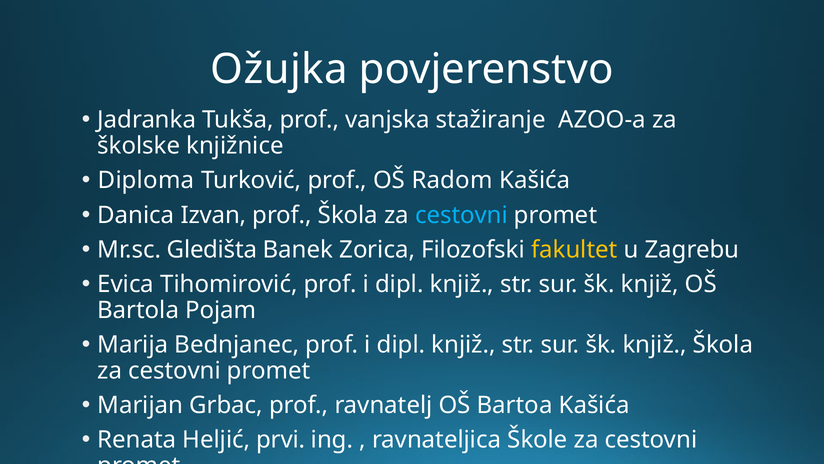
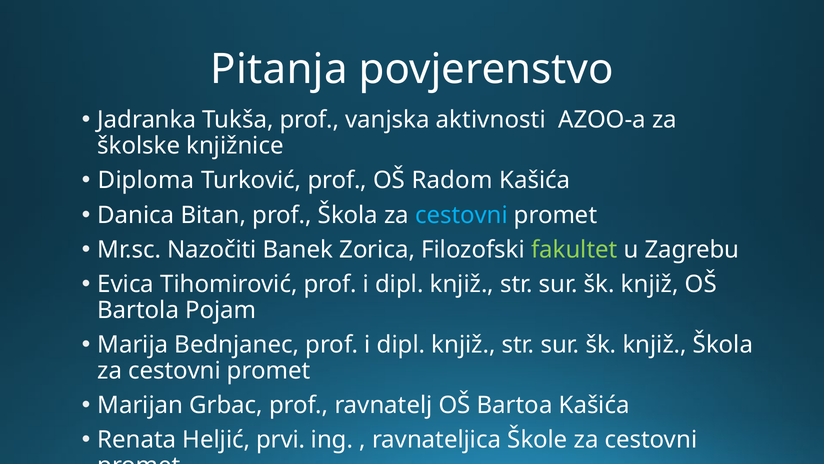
Ožujka: Ožujka -> Pitanja
stažiranje: stažiranje -> aktivnosti
Izvan: Izvan -> Bitan
Gledišta: Gledišta -> Nazočiti
fakultet colour: yellow -> light green
